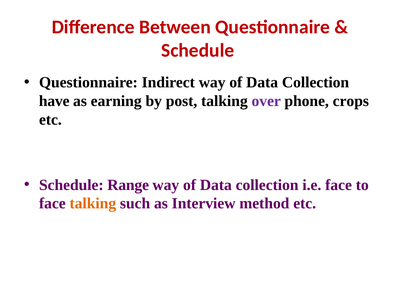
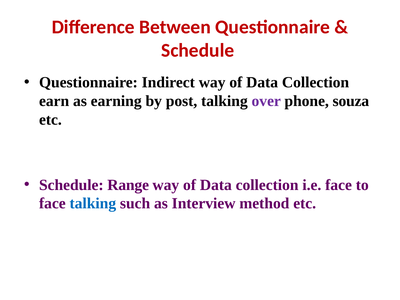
have: have -> earn
crops: crops -> souza
talking at (93, 204) colour: orange -> blue
